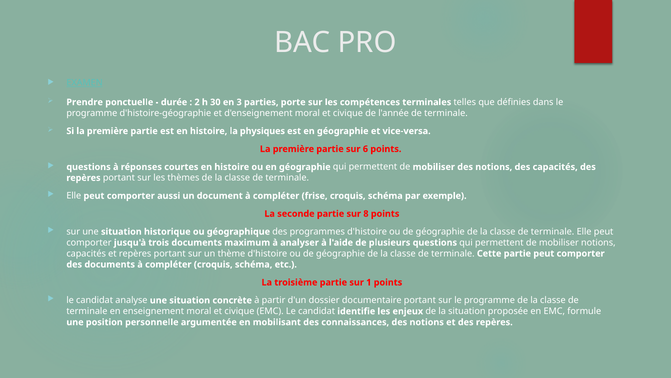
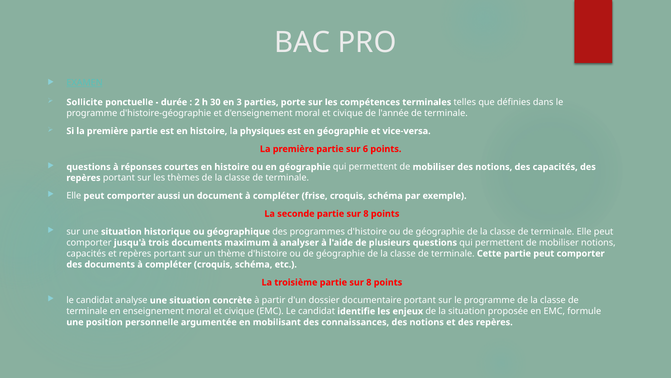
Prendre: Prendre -> Sollicite
troisième partie sur 1: 1 -> 8
